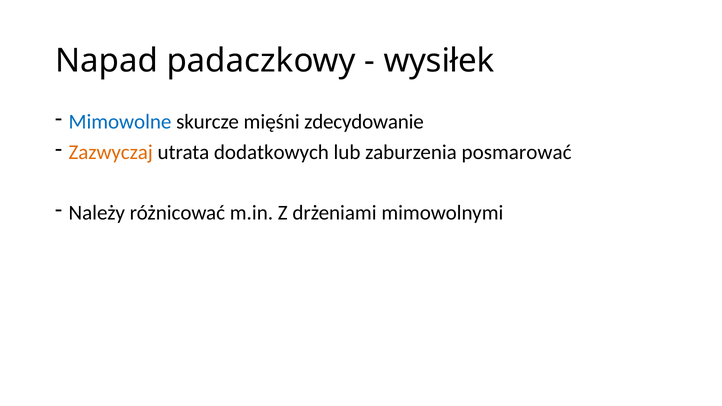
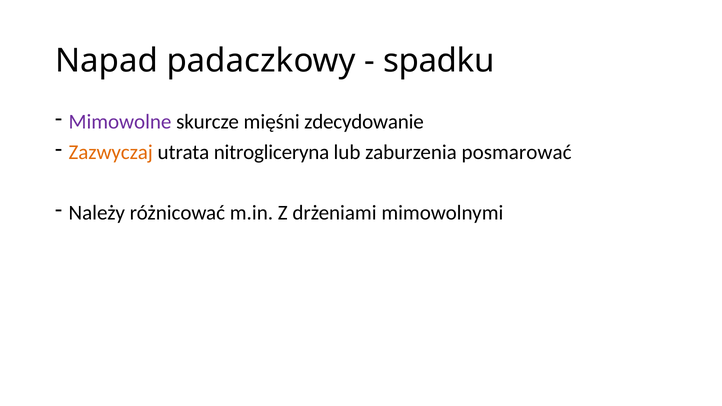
wysiłek: wysiłek -> spadku
Mimowolne colour: blue -> purple
dodatkowych: dodatkowych -> nitrogliceryna
